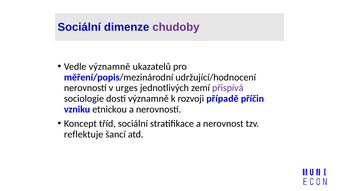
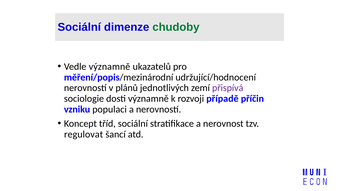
chudoby colour: purple -> green
urges: urges -> plánů
etnickou: etnickou -> populaci
reflektuje: reflektuje -> regulovat
